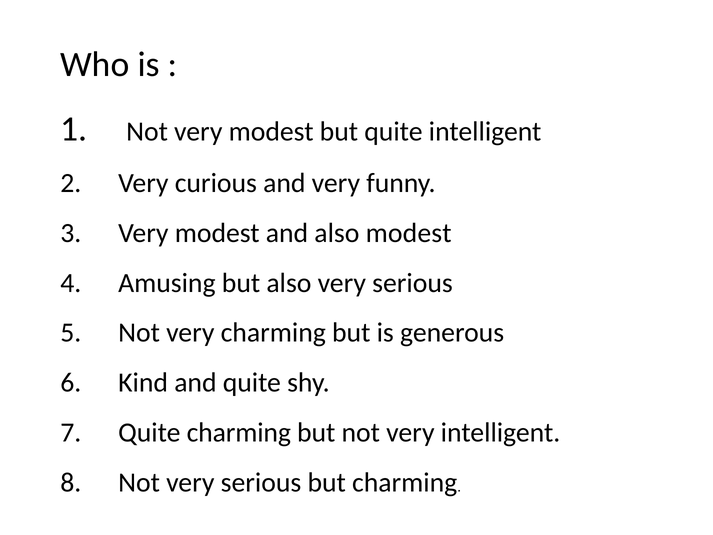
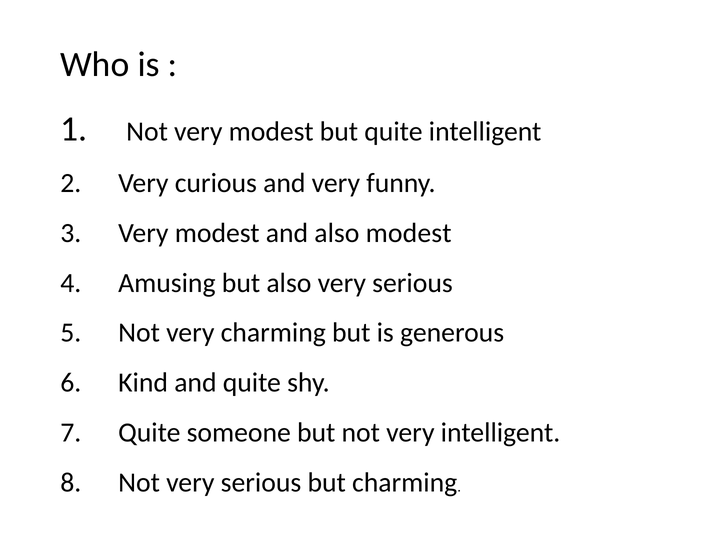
Quite charming: charming -> someone
